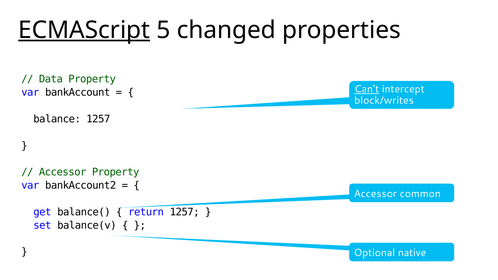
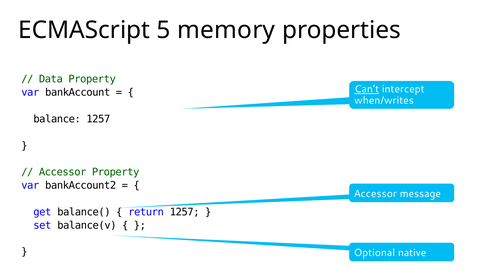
ECMAScript underline: present -> none
changed: changed -> memory
block/writes: block/writes -> when/writes
common: common -> message
